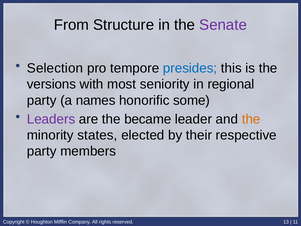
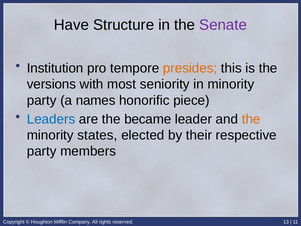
From: From -> Have
Selection: Selection -> Institution
presides colour: blue -> orange
in regional: regional -> minority
some: some -> piece
Leaders colour: purple -> blue
